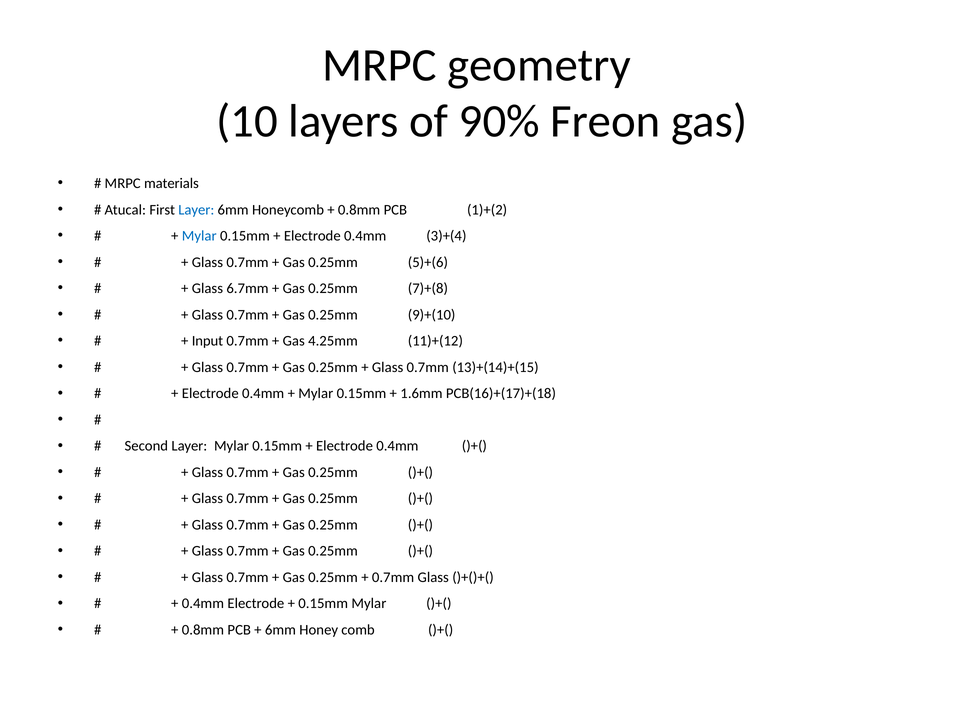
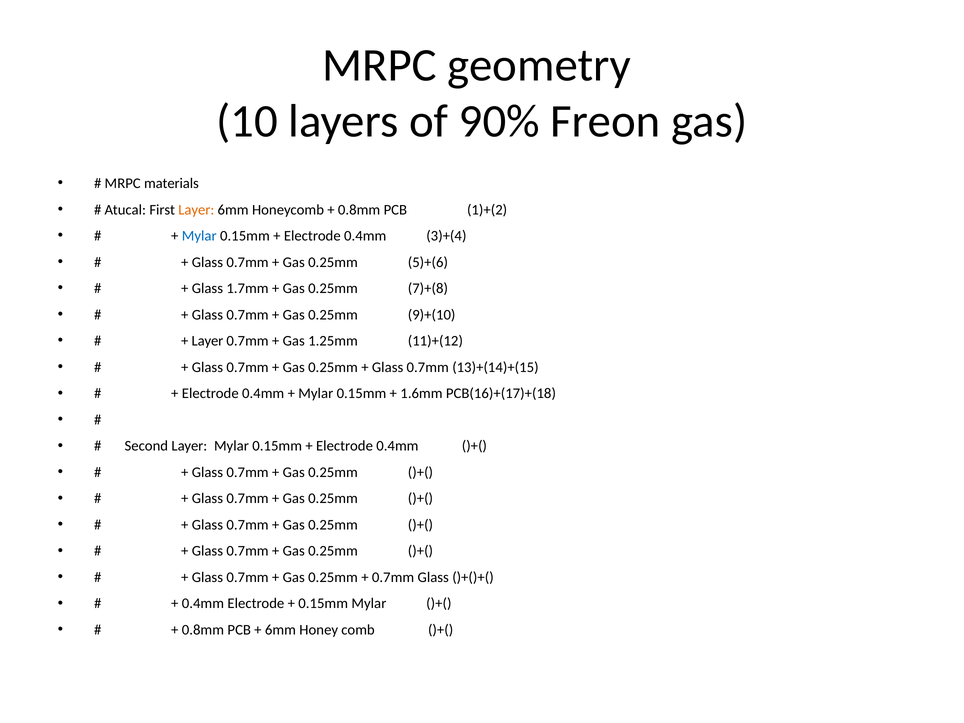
Layer at (196, 210) colour: blue -> orange
6.7mm: 6.7mm -> 1.7mm
Input at (207, 341): Input -> Layer
4.25mm: 4.25mm -> 1.25mm
